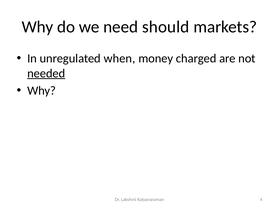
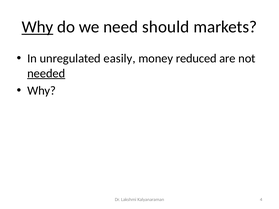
Why at (37, 27) underline: none -> present
when: when -> easily
charged: charged -> reduced
